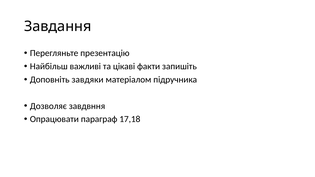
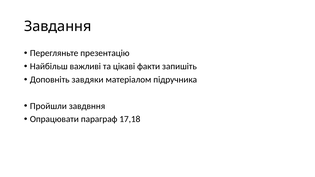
Дозволяє: Дозволяє -> Пройшли
